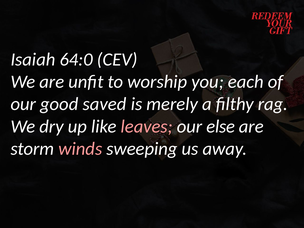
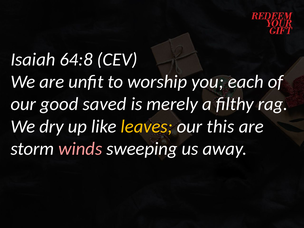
64:0: 64:0 -> 64:8
leaves colour: pink -> yellow
else: else -> this
